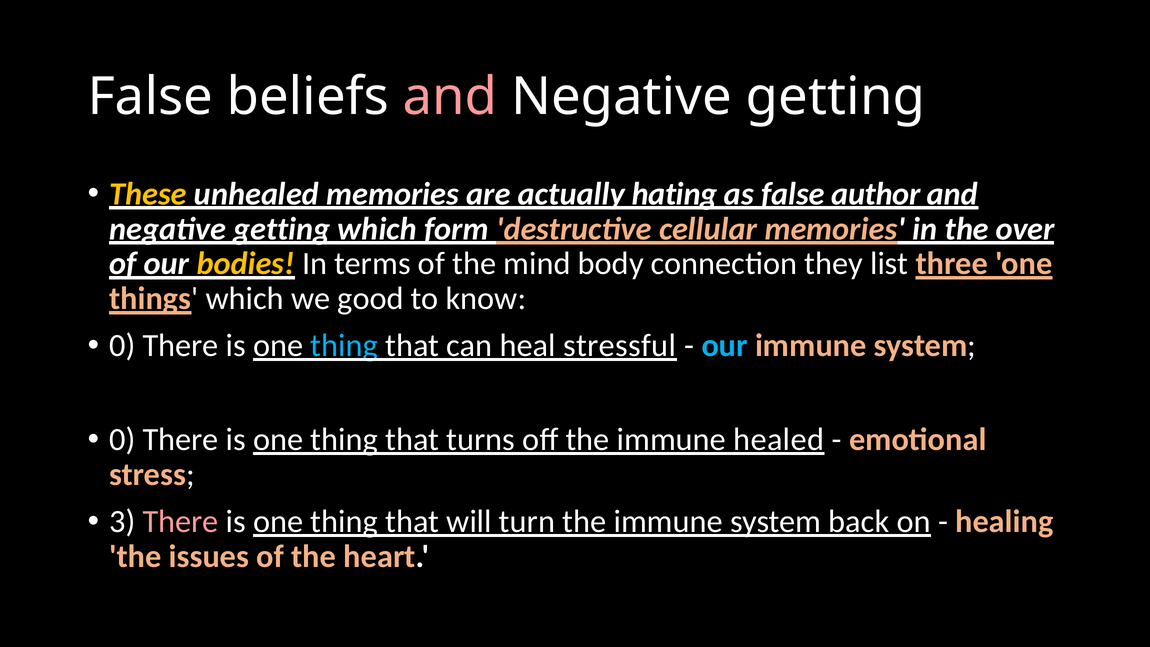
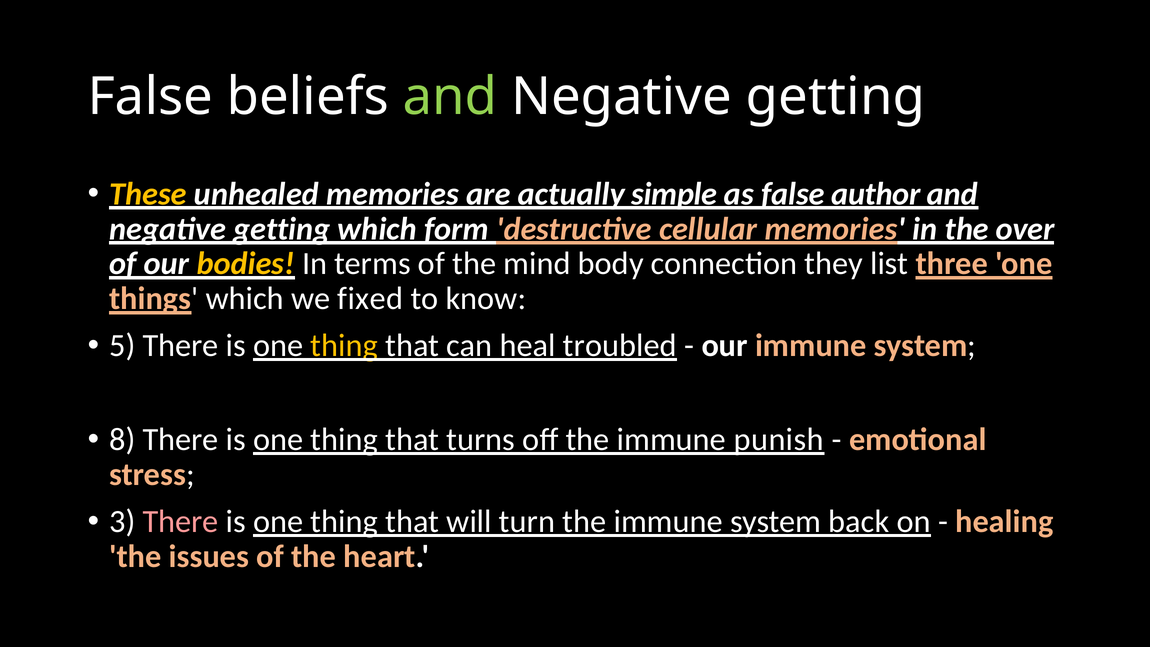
and at (450, 97) colour: pink -> light green
hating: hating -> simple
good: good -> fixed
0 at (122, 346): 0 -> 5
thing at (344, 346) colour: light blue -> yellow
stressful: stressful -> troubled
our at (725, 346) colour: light blue -> white
0 at (122, 440): 0 -> 8
healed: healed -> punish
